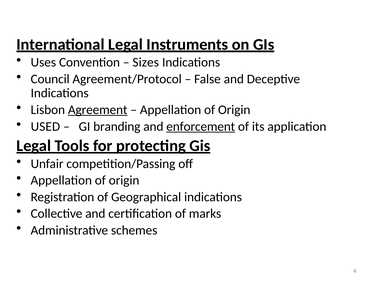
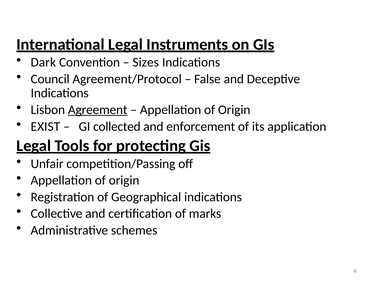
Uses: Uses -> Dark
USED: USED -> EXIST
branding: branding -> collected
enforcement underline: present -> none
